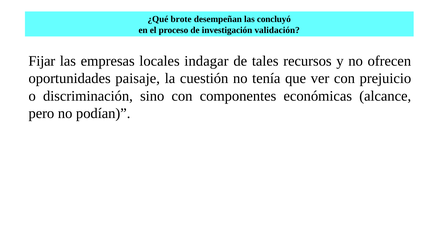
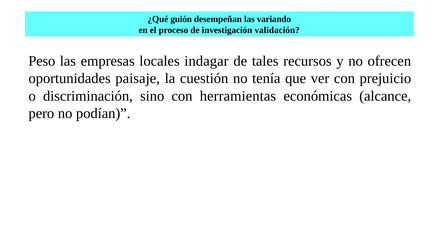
brote: brote -> guión
concluyó: concluyó -> variando
Fijar: Fijar -> Peso
componentes: componentes -> herramientas
